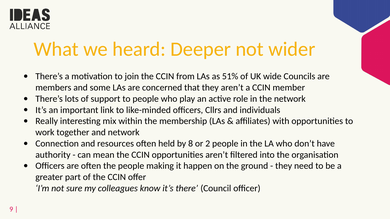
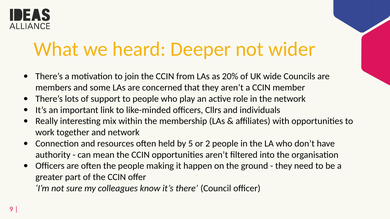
51%: 51% -> 20%
8: 8 -> 5
